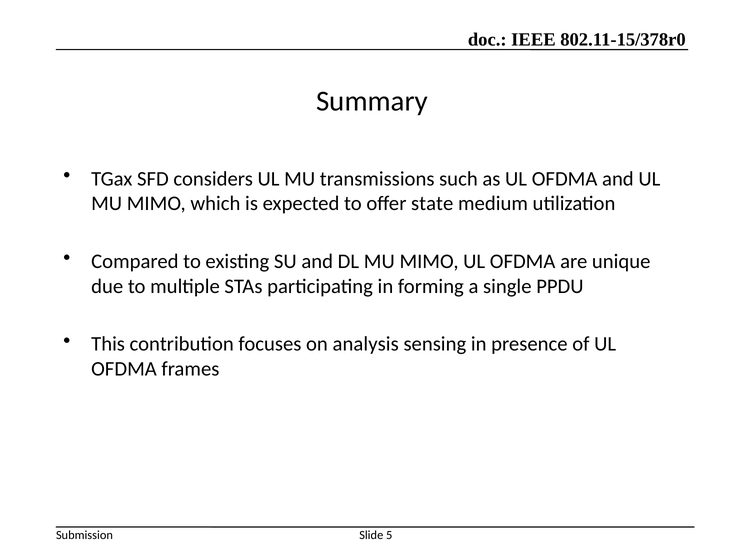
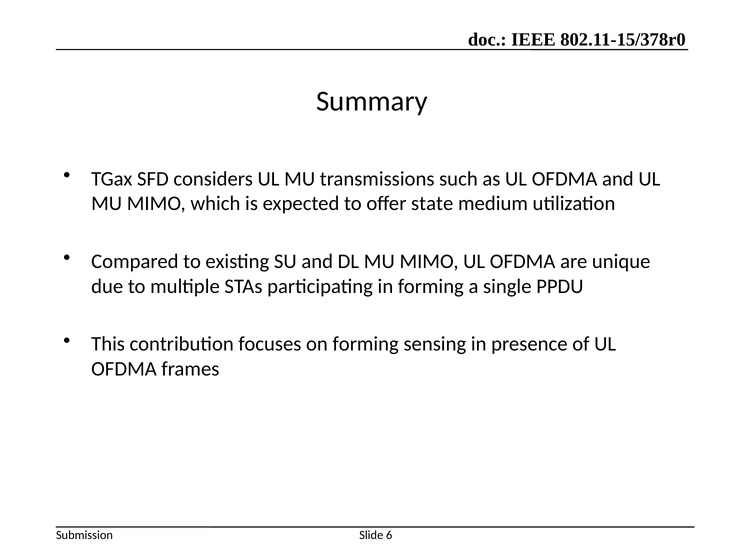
on analysis: analysis -> forming
5: 5 -> 6
